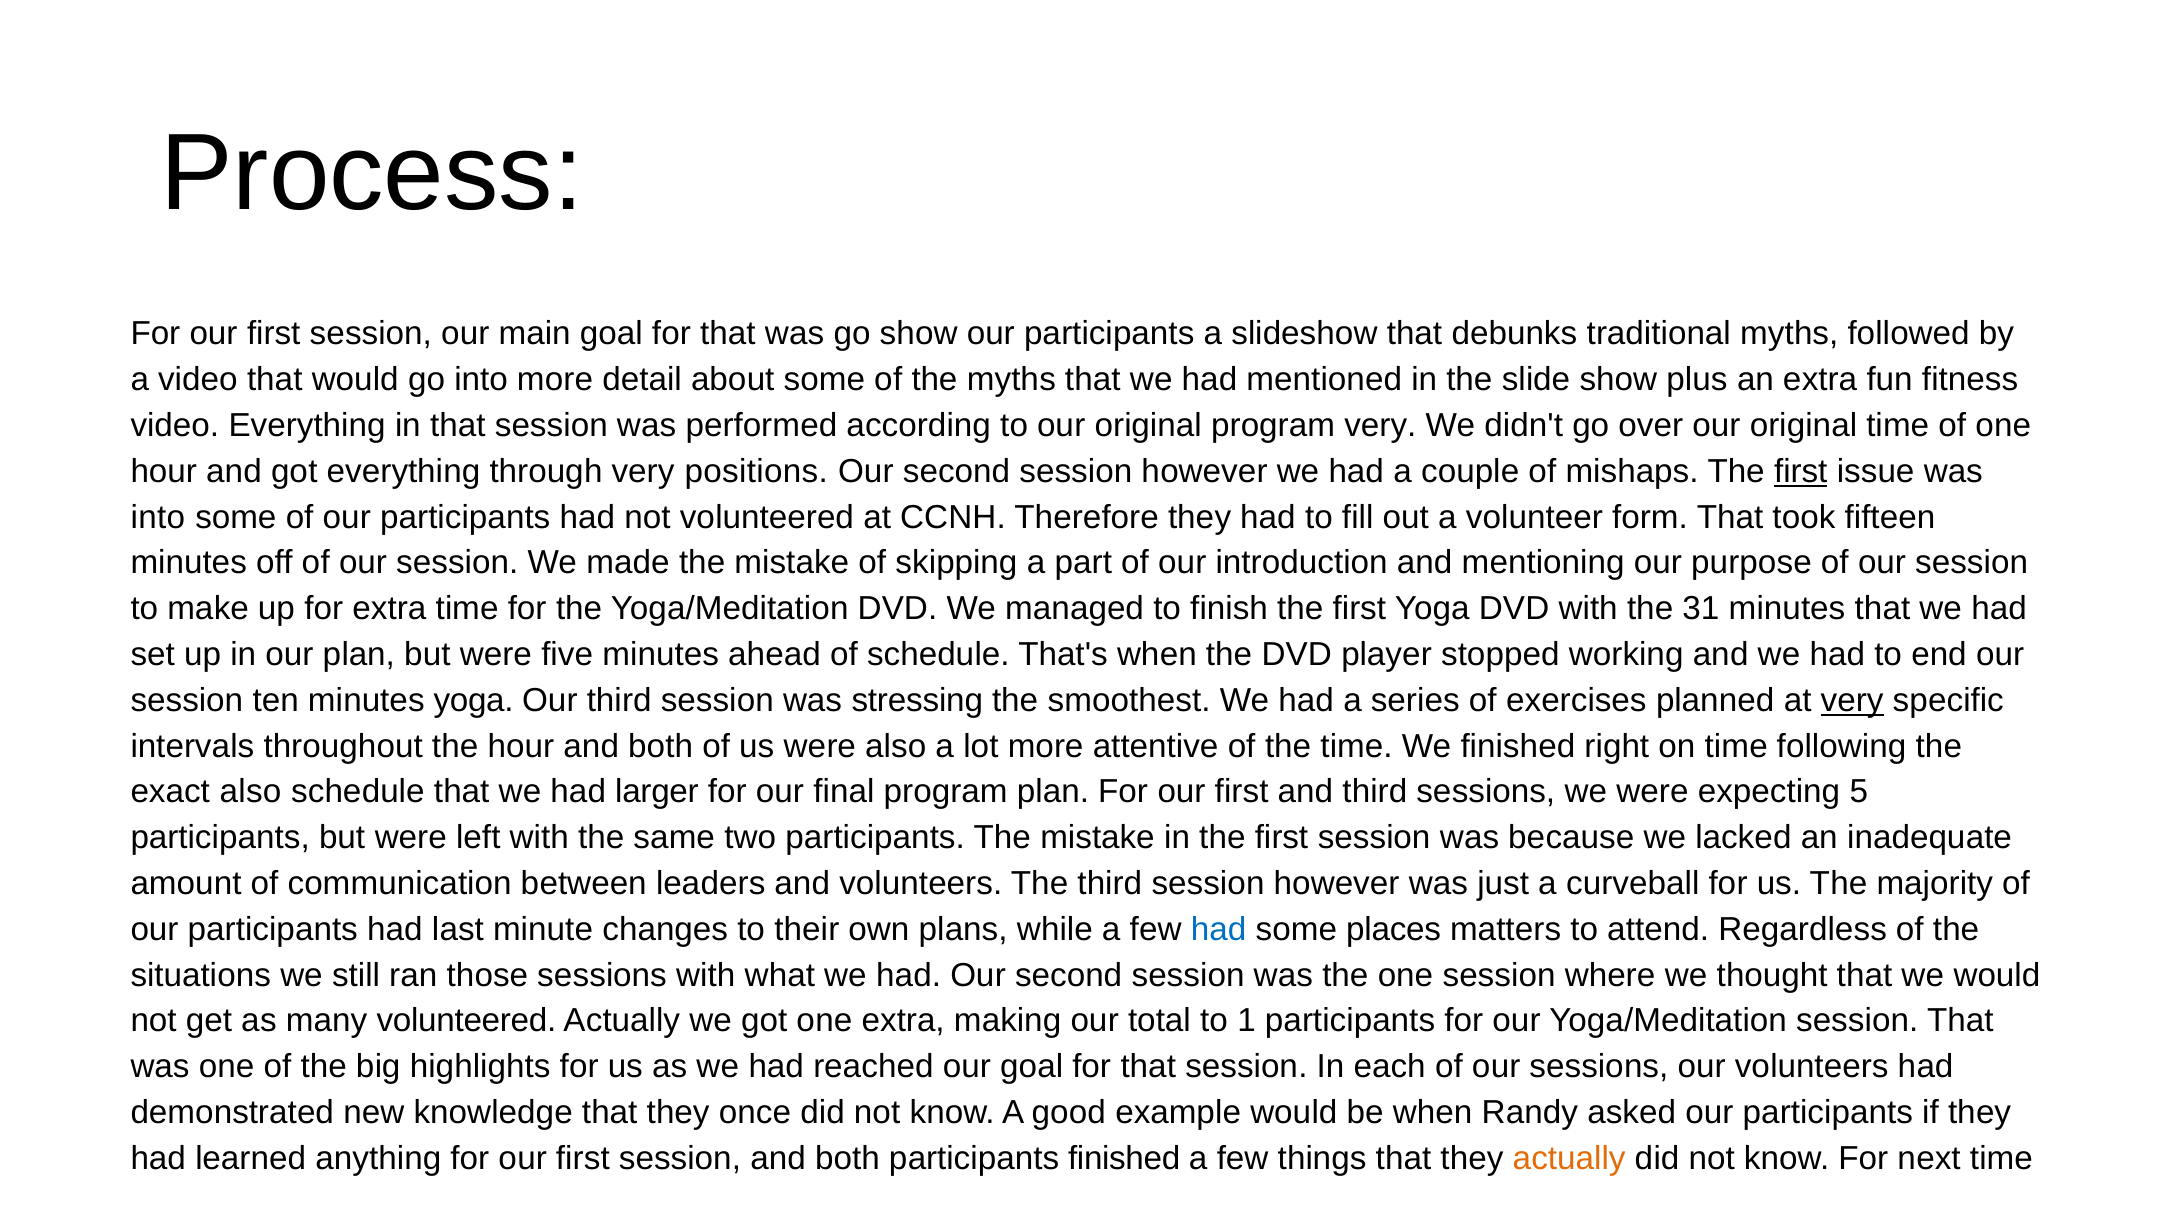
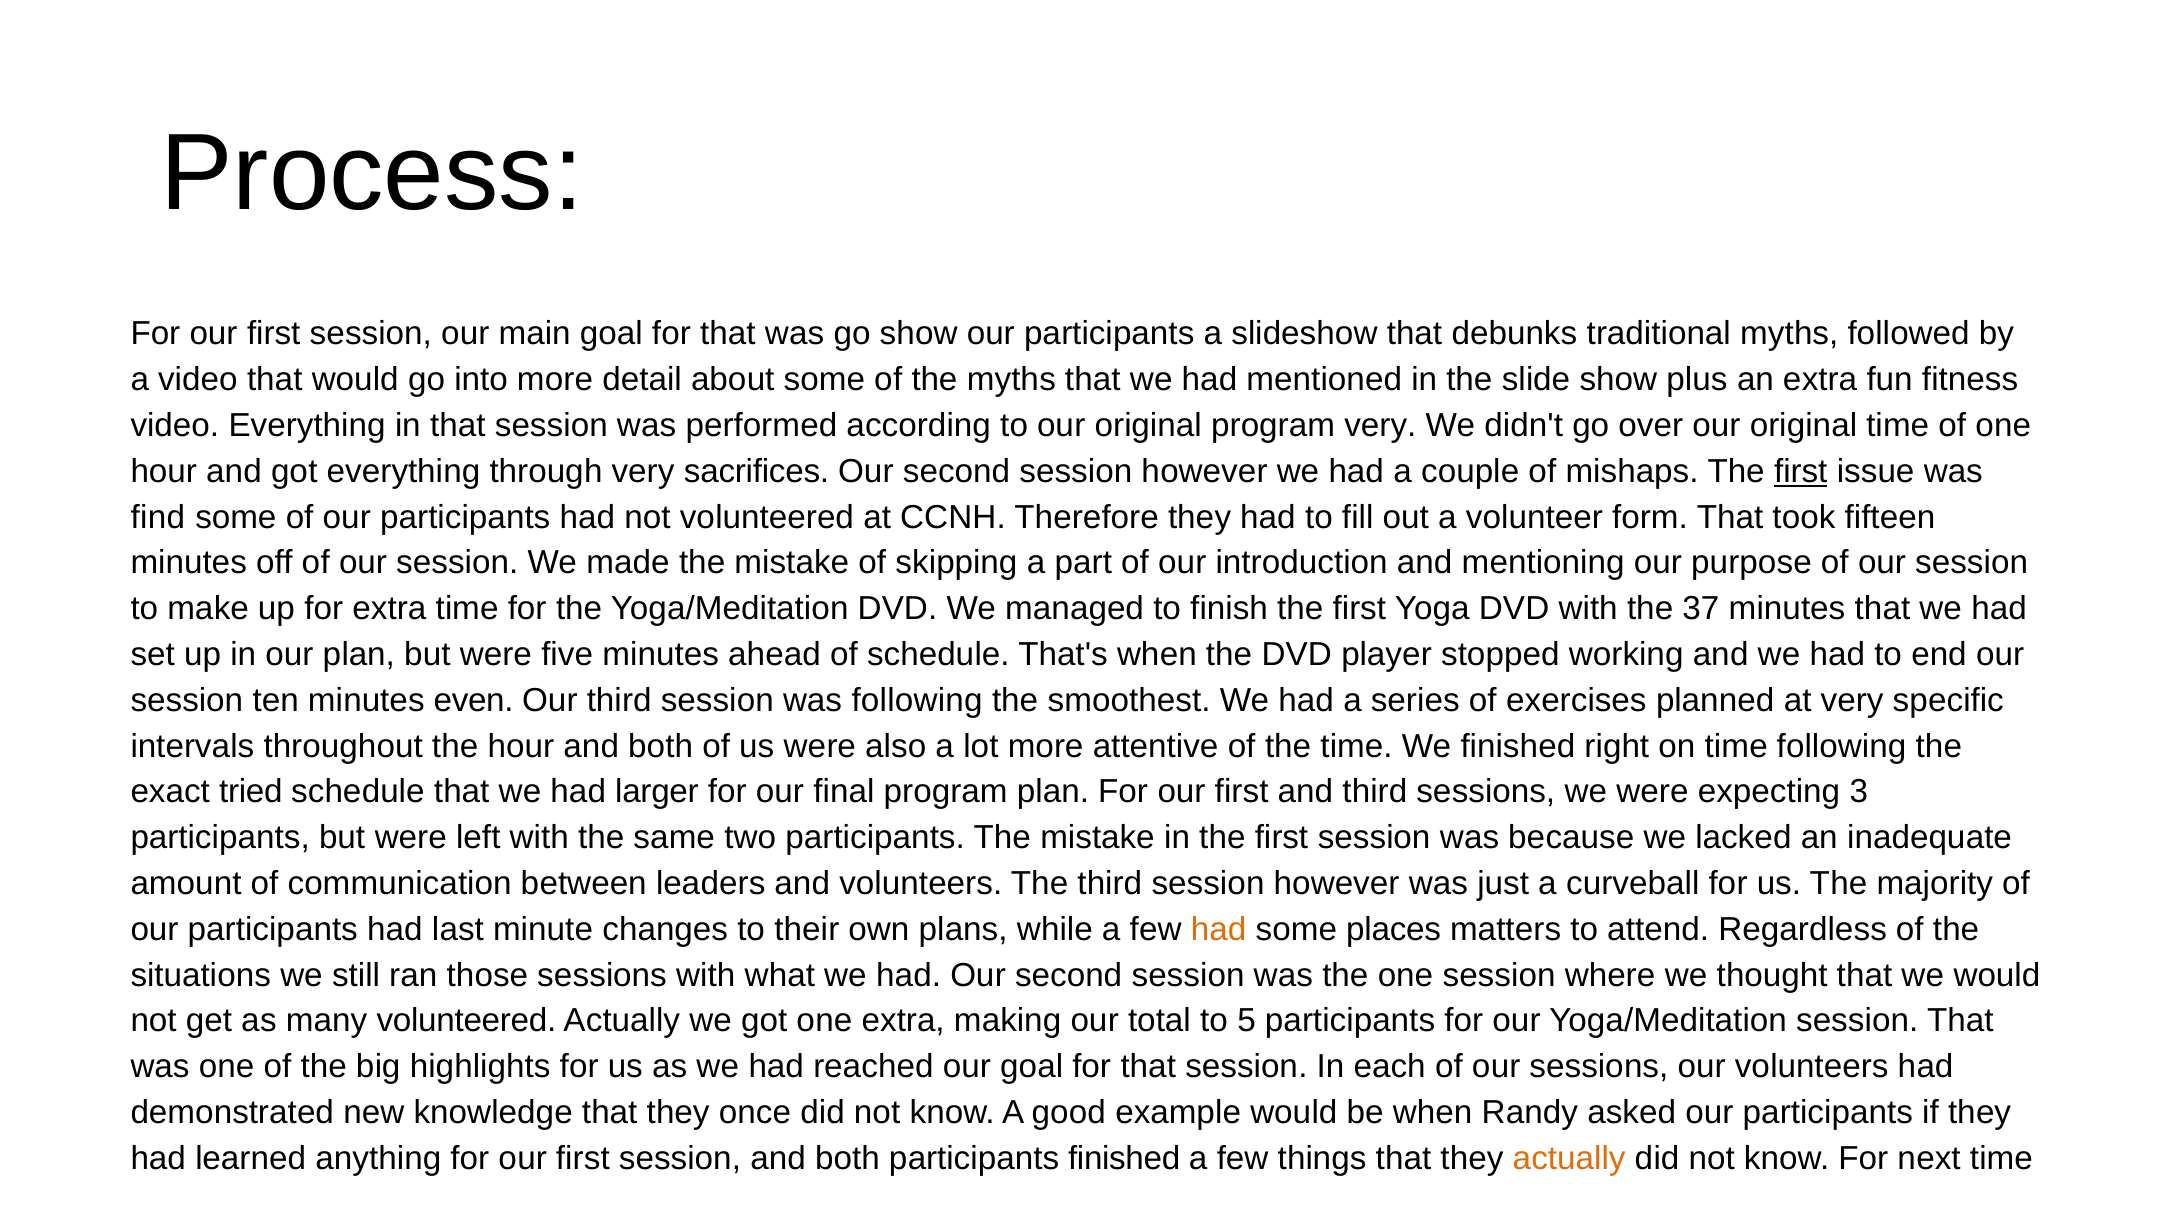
positions: positions -> sacrifices
into at (158, 517): into -> find
31: 31 -> 37
minutes yoga: yoga -> even
was stressing: stressing -> following
very at (1852, 701) underline: present -> none
exact also: also -> tried
5: 5 -> 3
had at (1219, 930) colour: blue -> orange
1: 1 -> 5
